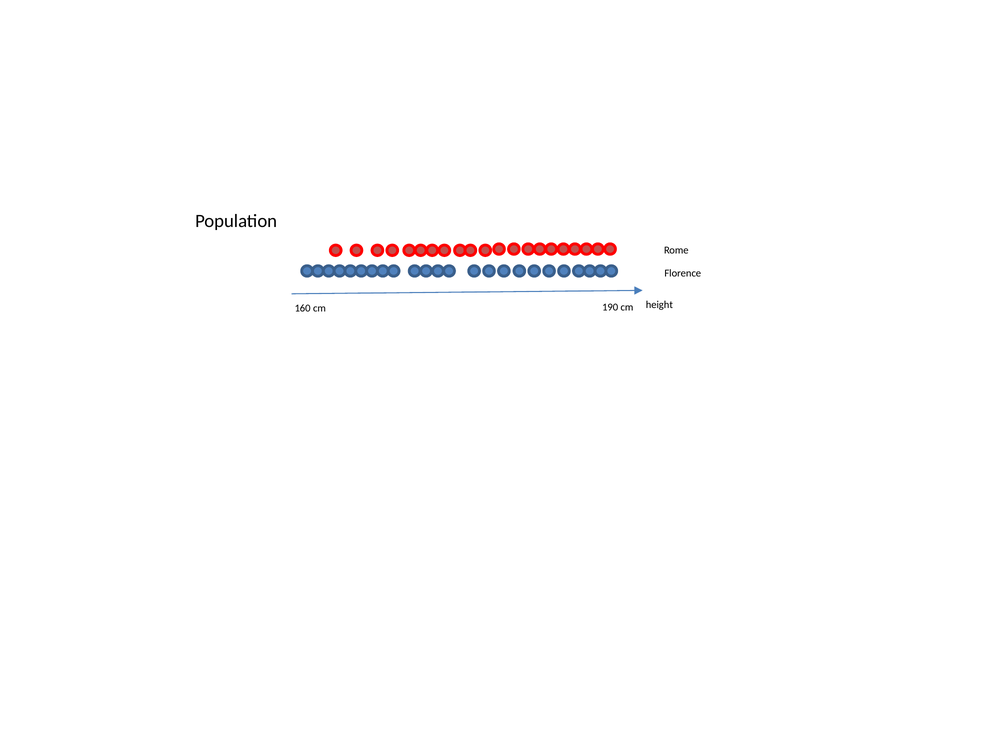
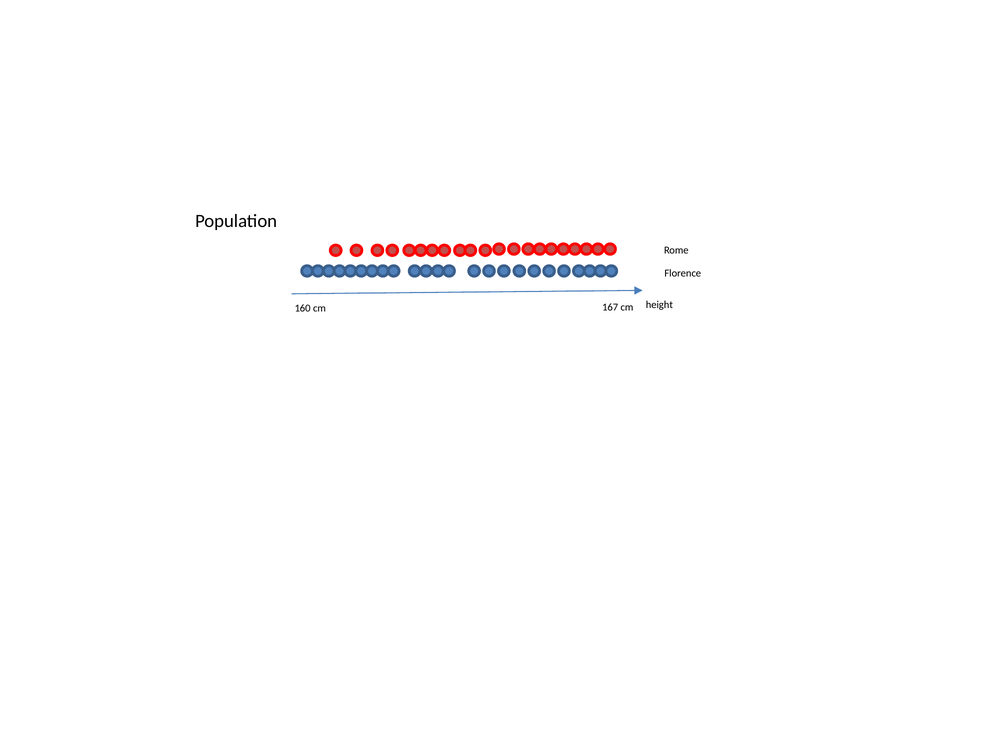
190: 190 -> 167
